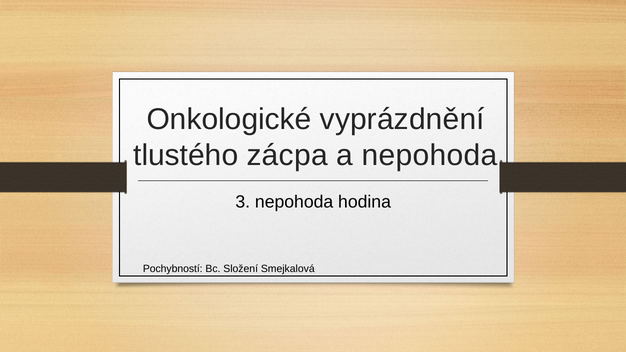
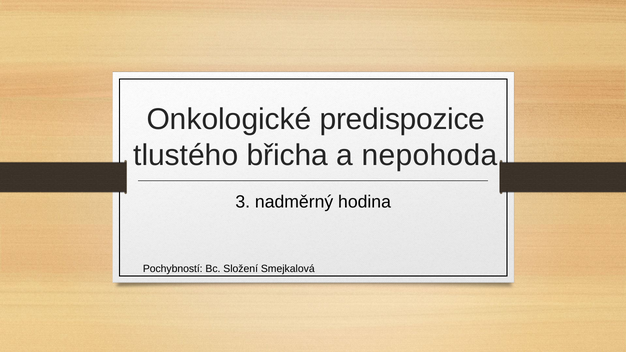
vyprázdnění: vyprázdnění -> predispozice
zácpa: zácpa -> břicha
3 nepohoda: nepohoda -> nadměrný
